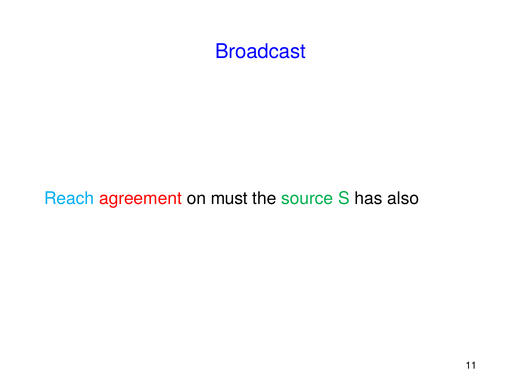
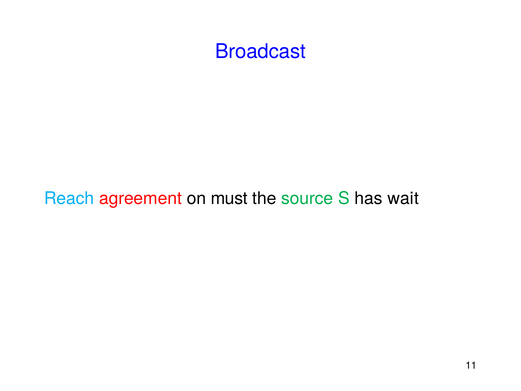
also: also -> wait
